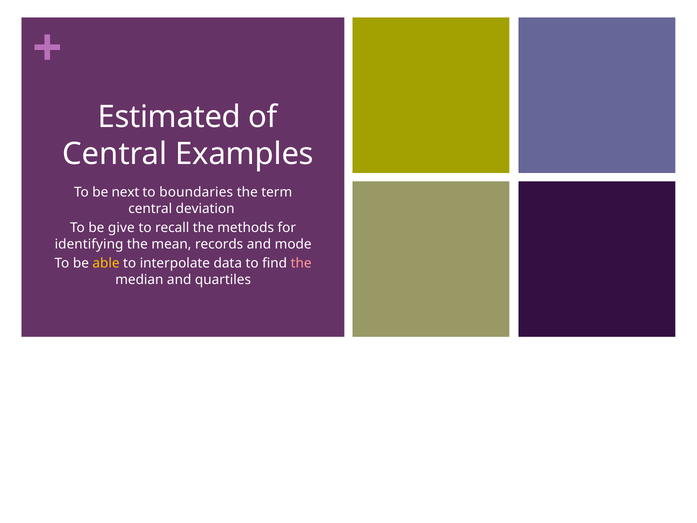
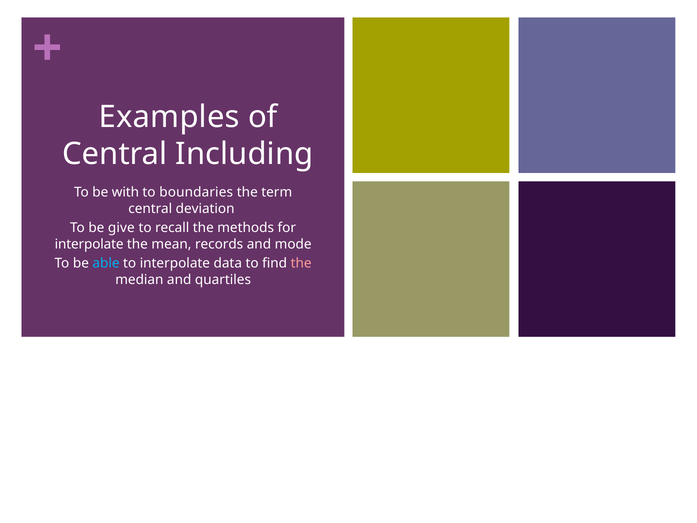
Estimated: Estimated -> Examples
Examples: Examples -> Including
next: next -> with
identifying at (89, 244): identifying -> interpolate
able colour: yellow -> light blue
